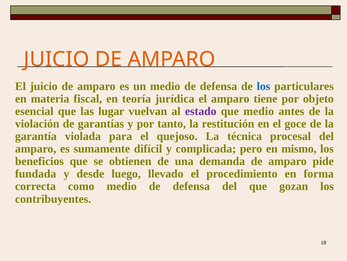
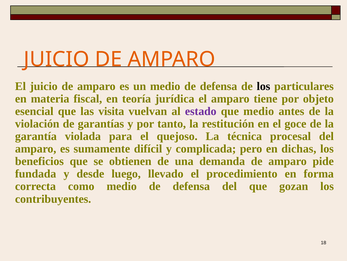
los at (263, 86) colour: blue -> black
lugar: lugar -> visita
mismo: mismo -> dichas
